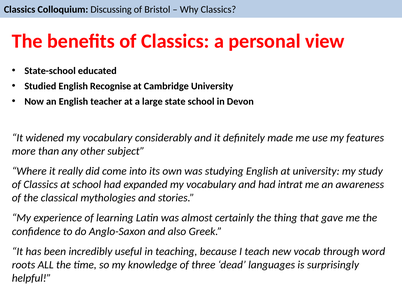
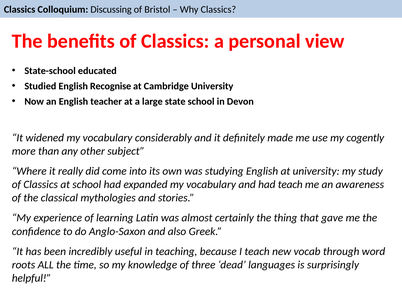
features: features -> cogently
had intrat: intrat -> teach
